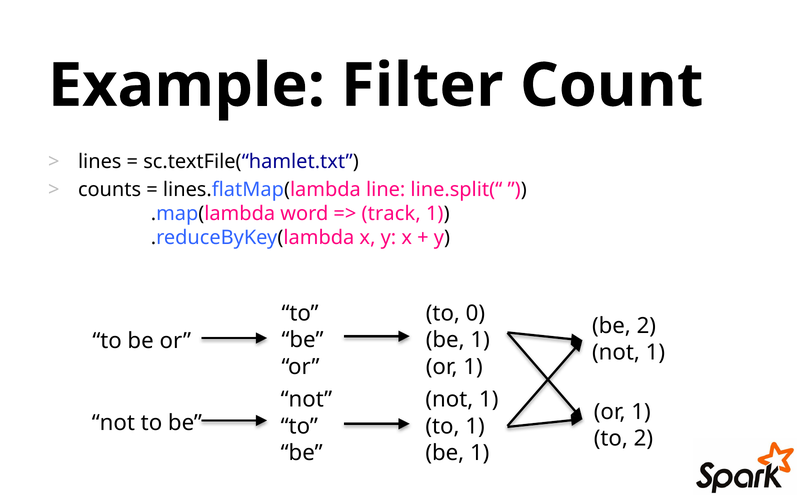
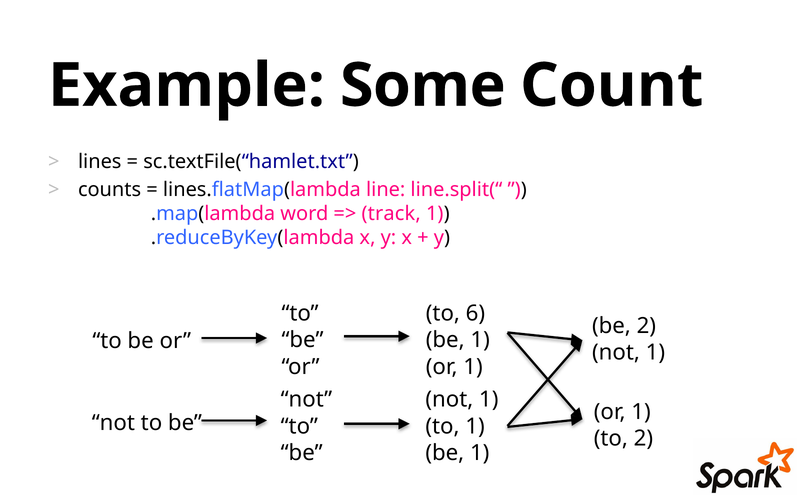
Filter: Filter -> Some
0: 0 -> 6
